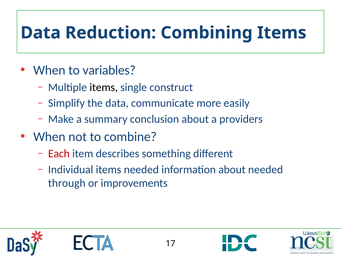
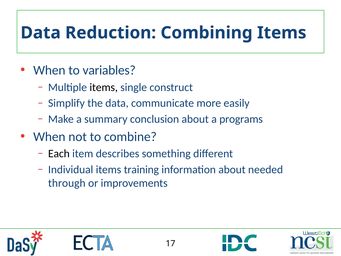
providers: providers -> programs
Each colour: red -> black
items needed: needed -> training
